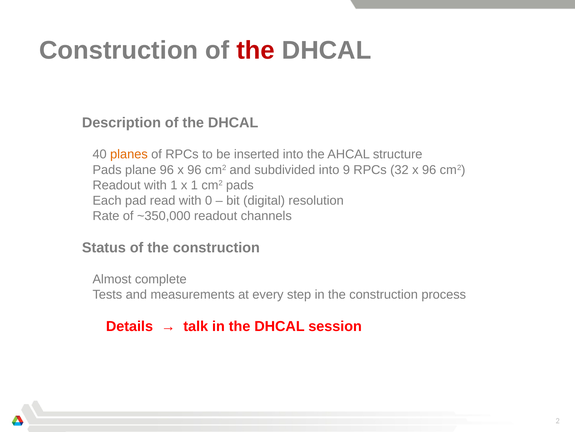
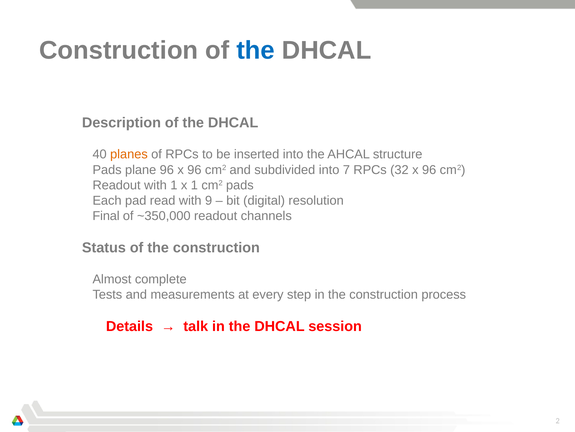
the at (256, 50) colour: red -> blue
9: 9 -> 7
0: 0 -> 9
Rate: Rate -> Final
